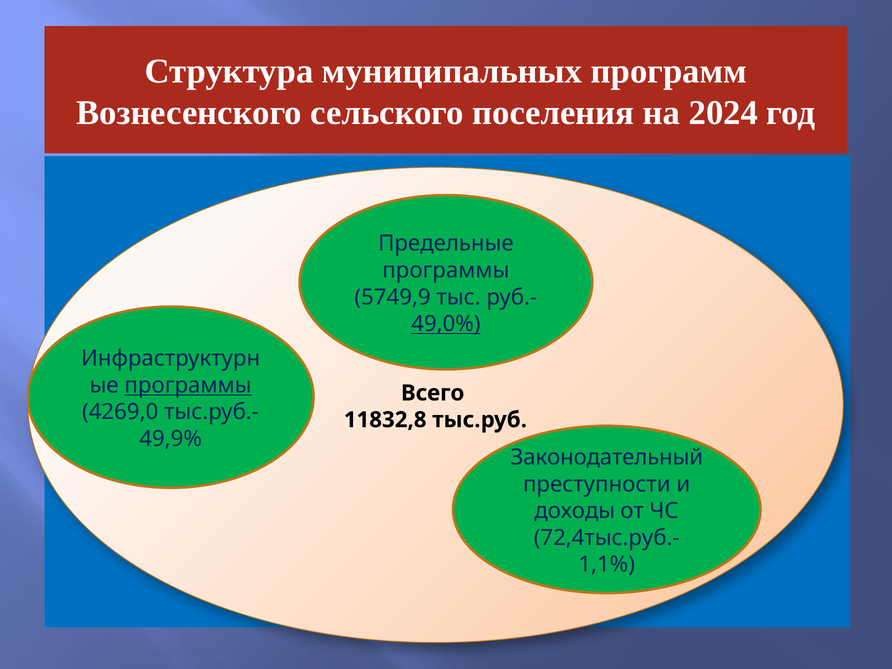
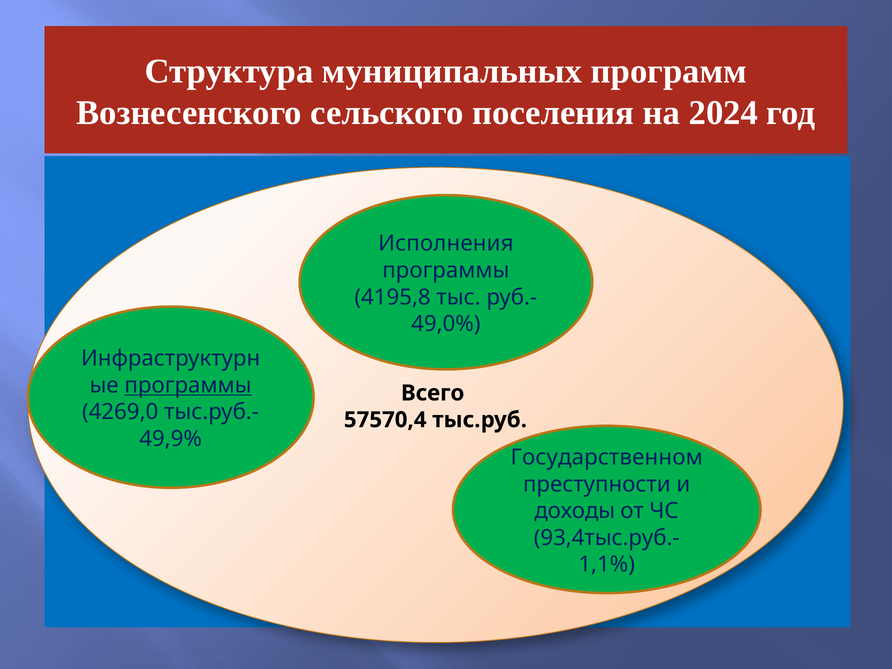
Предельные: Предельные -> Исполнения
5749,9: 5749,9 -> 4195,8
49,0% underline: present -> none
11832,8: 11832,8 -> 57570,4
Законодательный: Законодательный -> Государственном
72,4тыс.руб.-: 72,4тыс.руб.- -> 93,4тыс.руб.-
